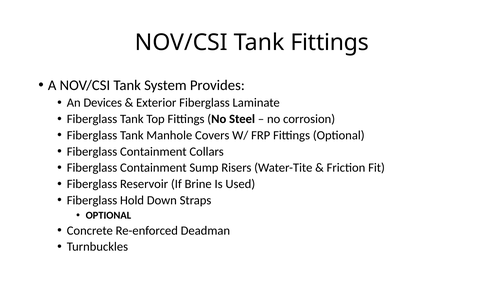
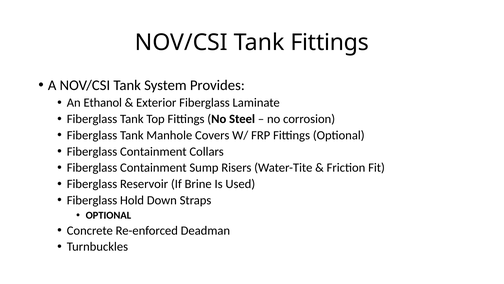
Devices: Devices -> Ethanol
